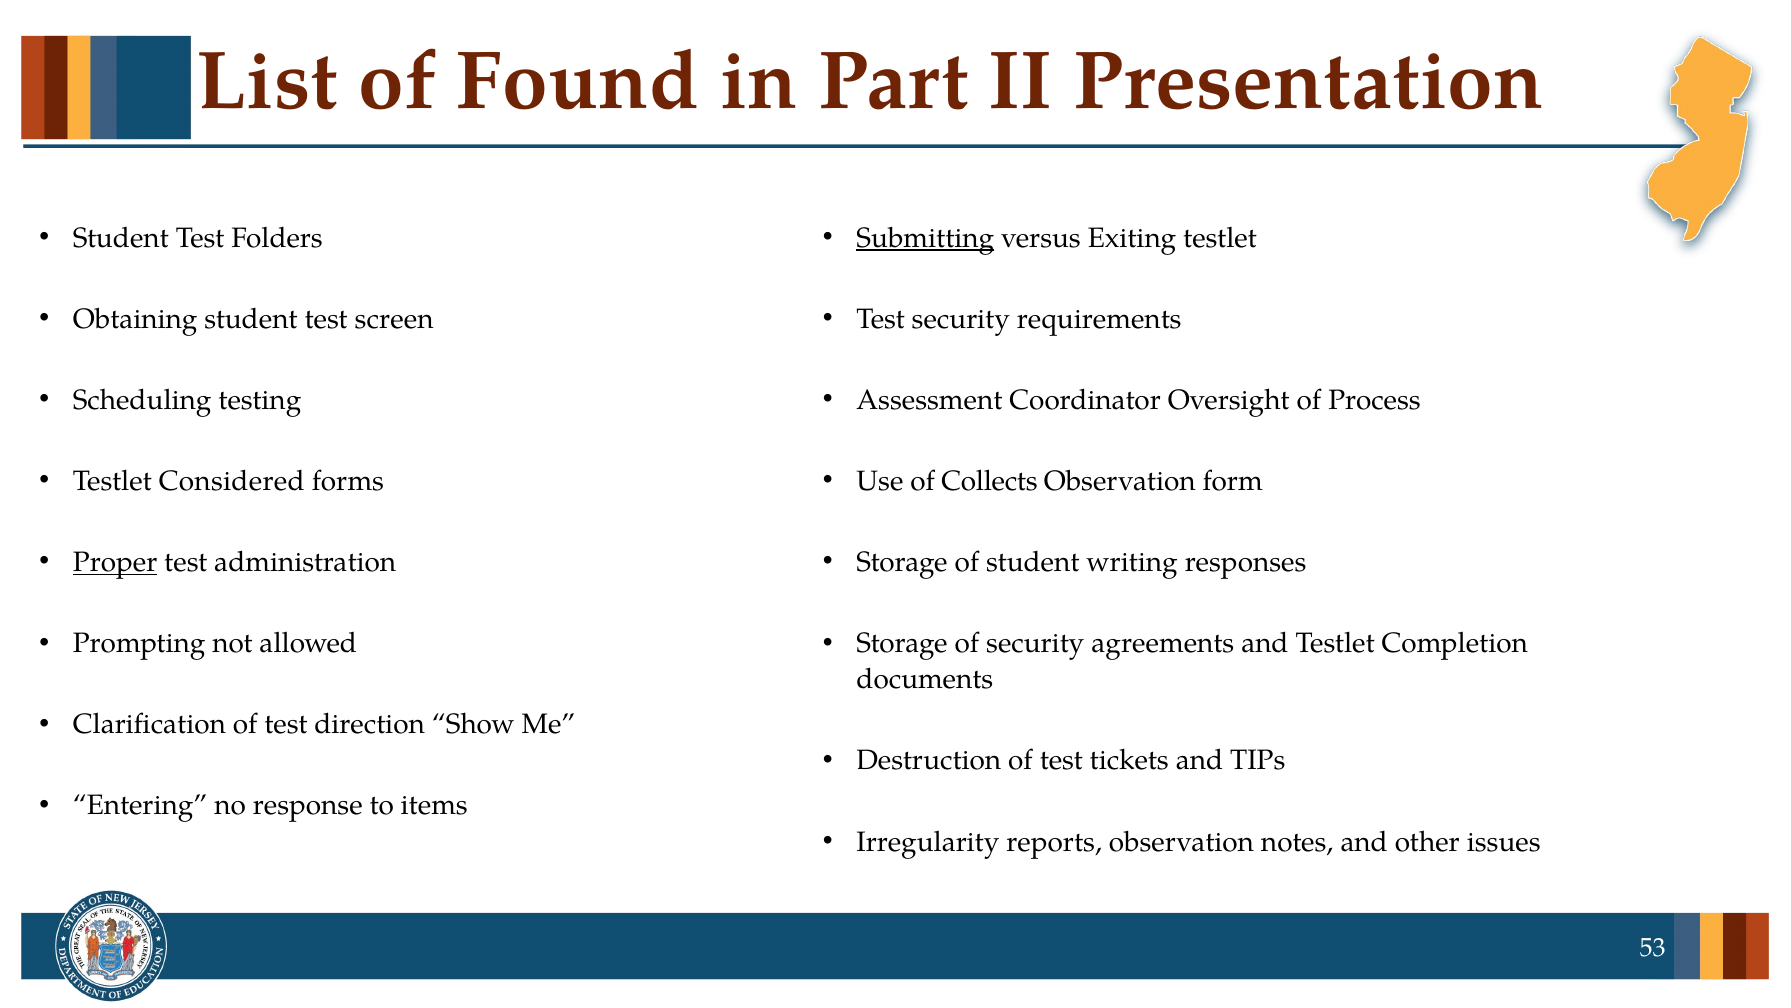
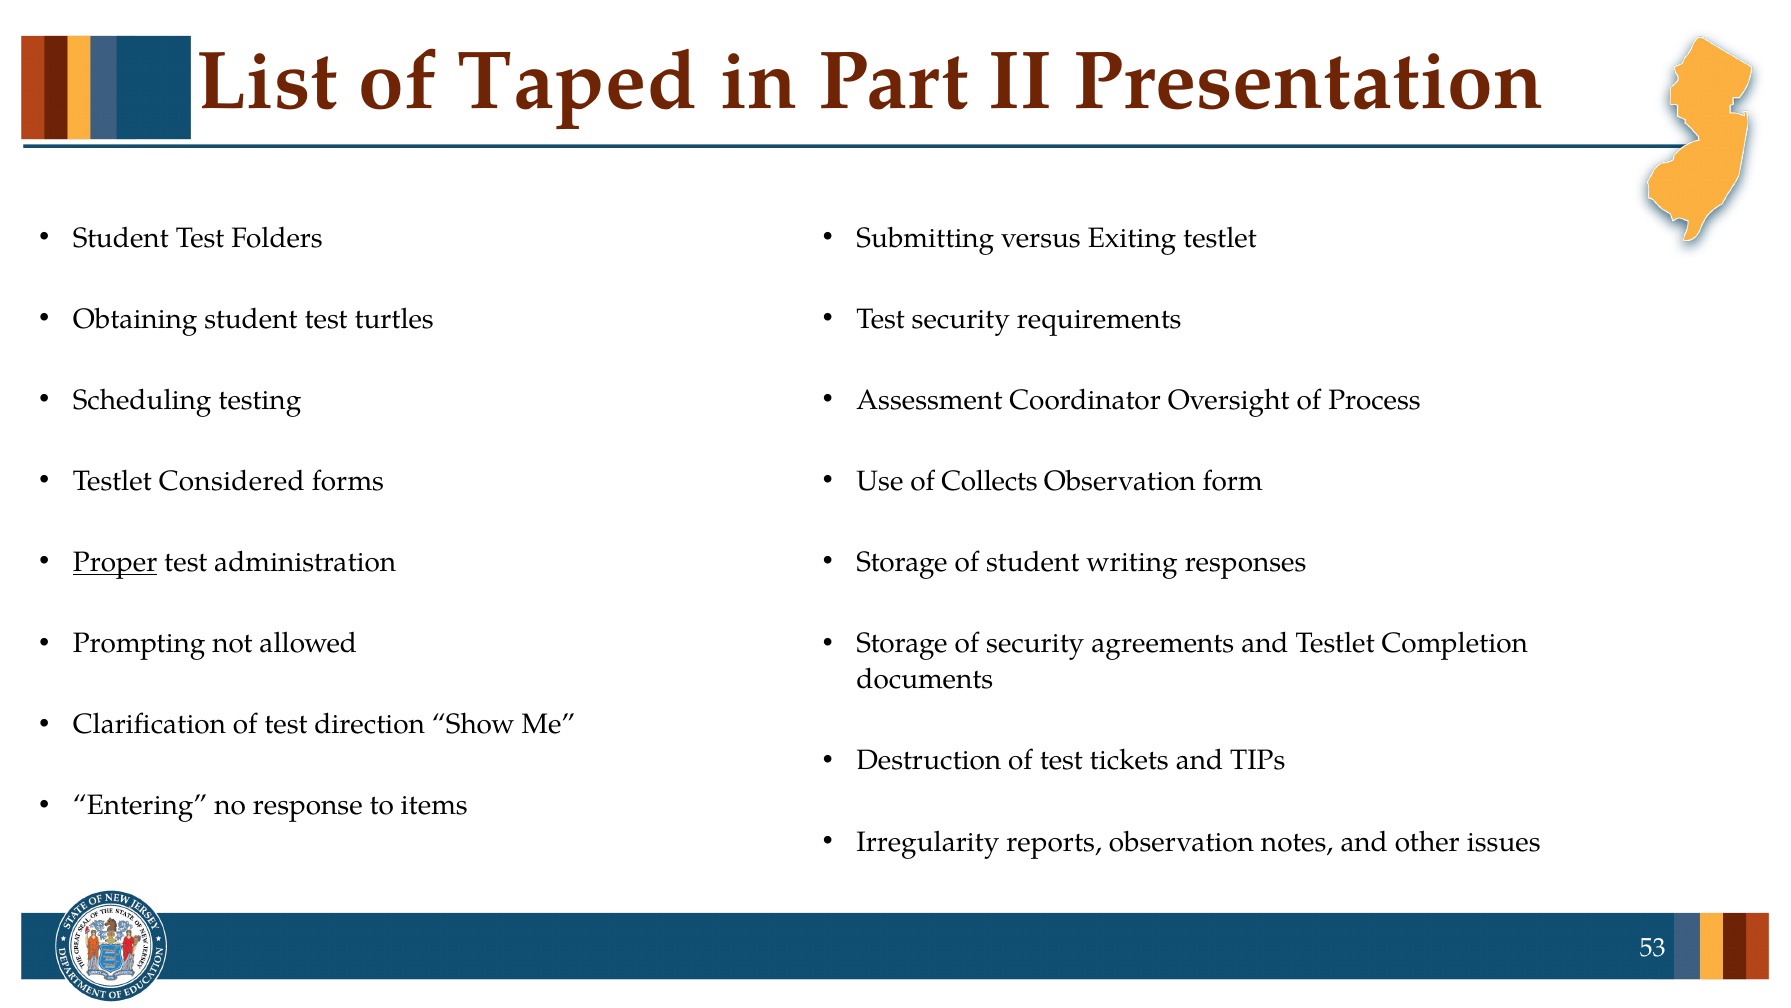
Found: Found -> Taped
Submitting underline: present -> none
screen: screen -> turtles
